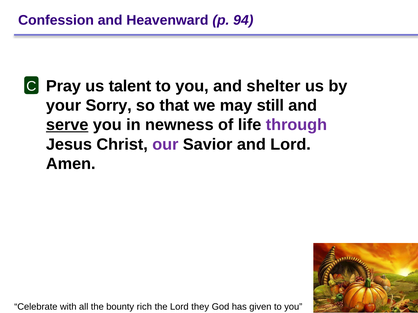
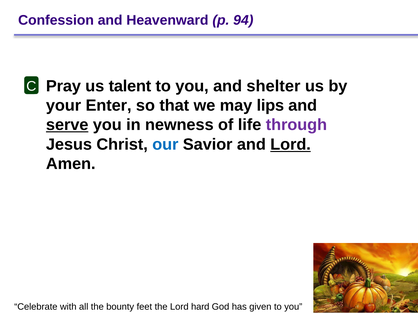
Sorry: Sorry -> Enter
still: still -> lips
our colour: purple -> blue
Lord at (291, 145) underline: none -> present
rich: rich -> feet
they: they -> hard
